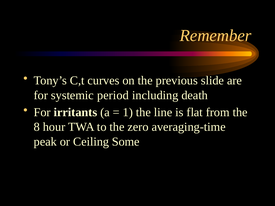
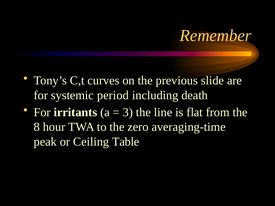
1: 1 -> 3
Some: Some -> Table
